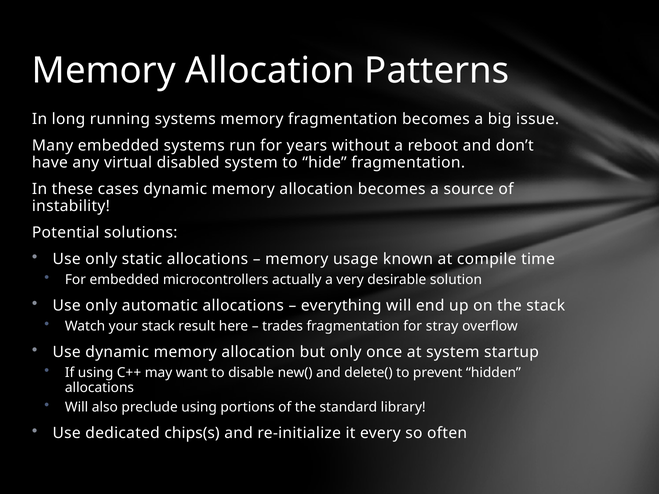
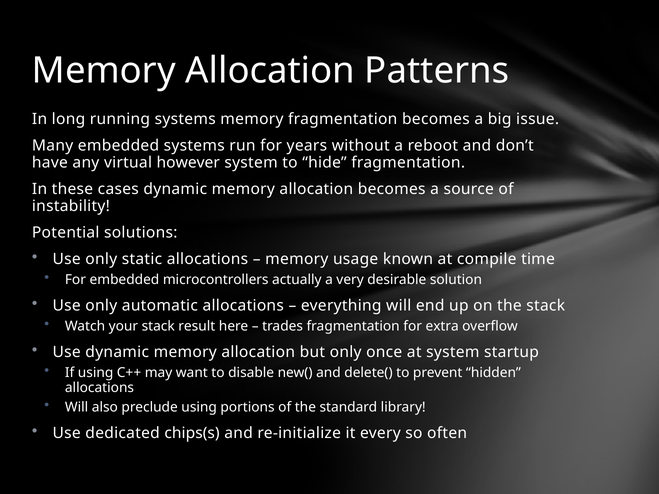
disabled: disabled -> however
stray: stray -> extra
